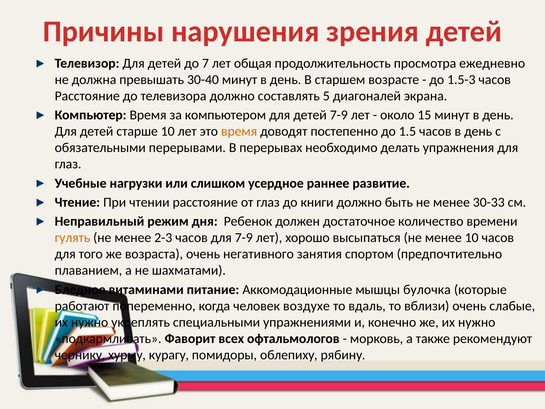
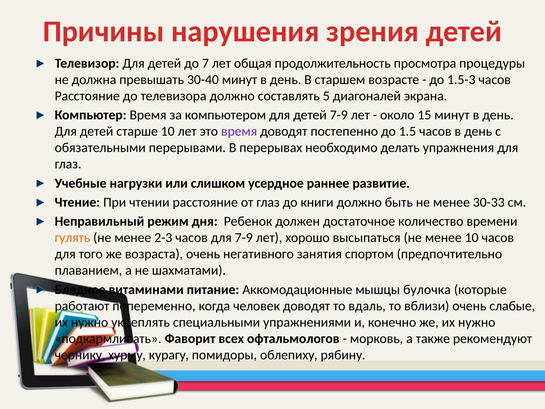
ежедневно: ежедневно -> процедуры
время at (239, 131) colour: orange -> purple
человек воздухе: воздухе -> доводят
